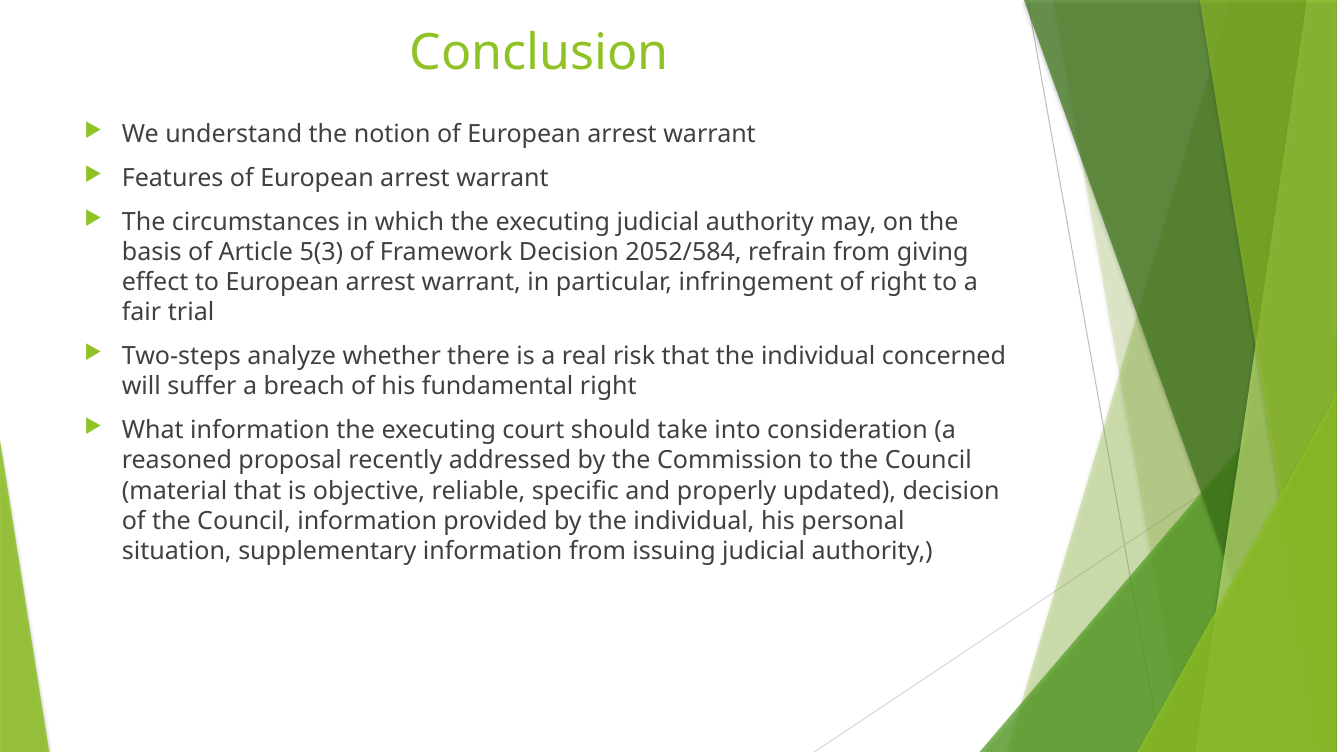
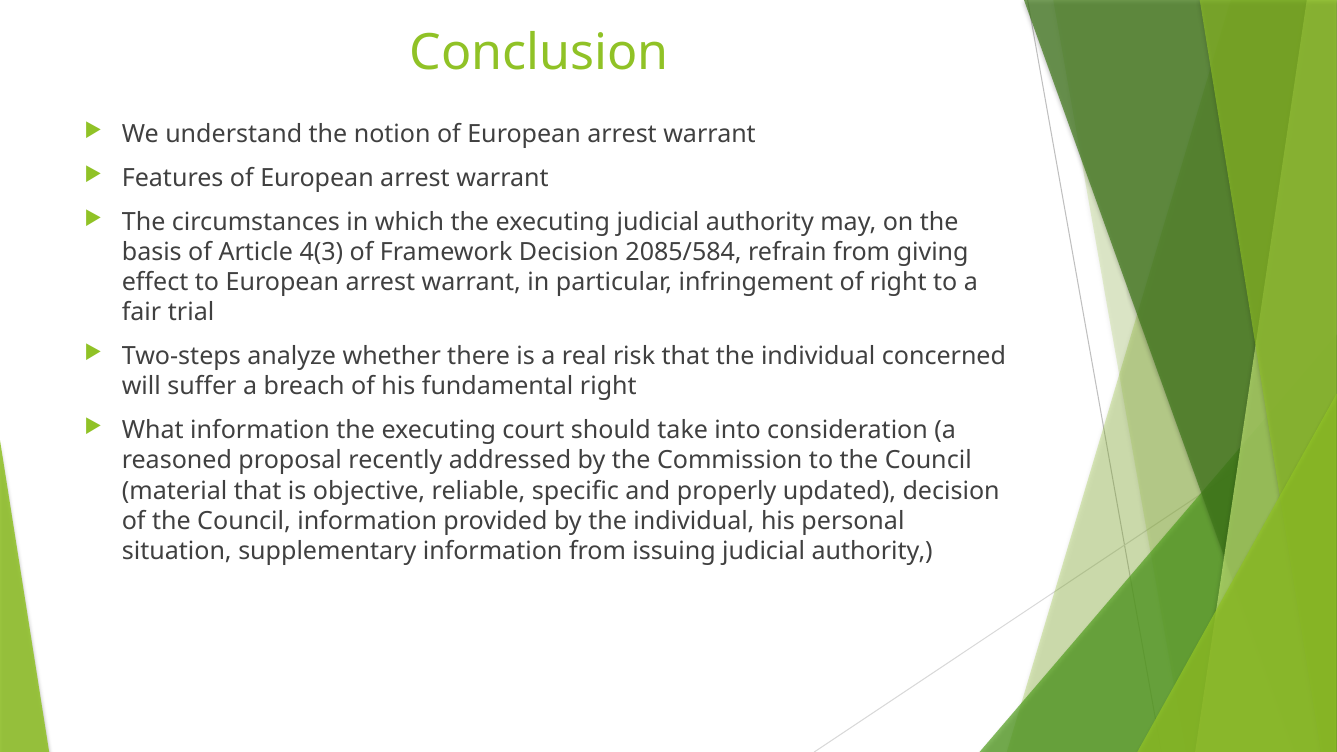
5(3: 5(3 -> 4(3
2052/584: 2052/584 -> 2085/584
